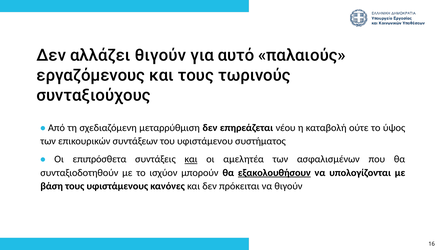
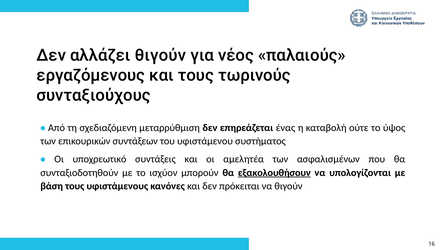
αυτό: αυτό -> νέος
νέου: νέου -> ένας
επιπρόσθετα: επιπρόσθετα -> υποχρεωτικό
και at (191, 159) underline: present -> none
